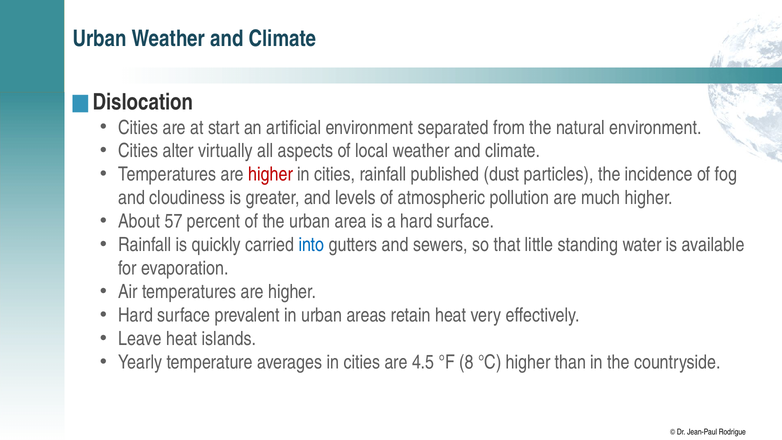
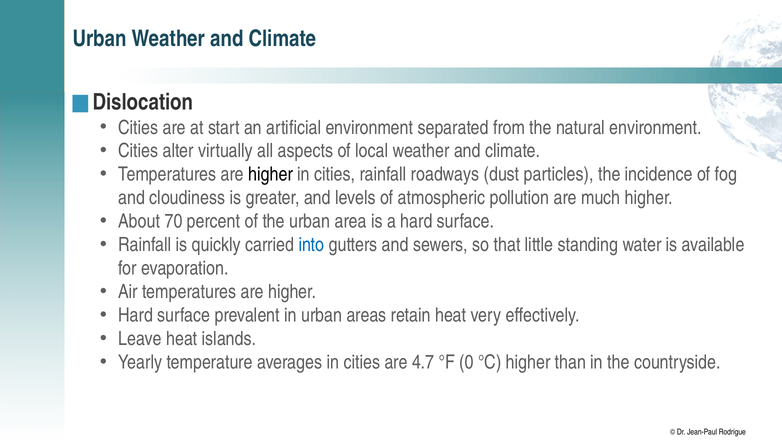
higher at (271, 174) colour: red -> black
published: published -> roadways
57: 57 -> 70
4.5: 4.5 -> 4.7
8: 8 -> 0
